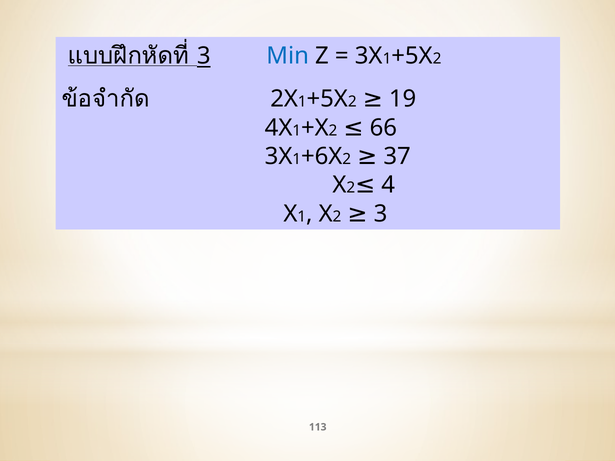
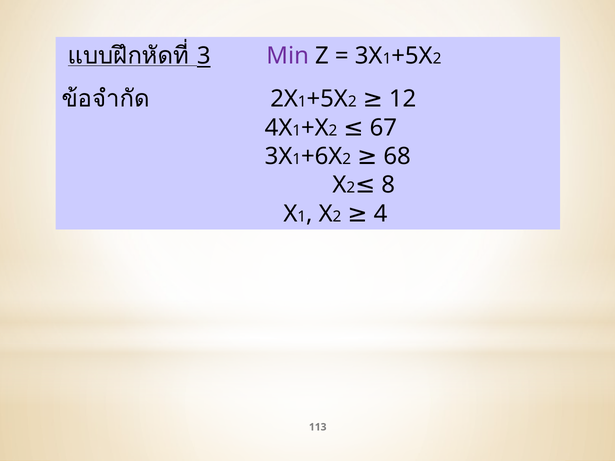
Min colour: blue -> purple
19: 19 -> 12
66: 66 -> 67
37: 37 -> 68
4: 4 -> 8
3 at (381, 214): 3 -> 4
